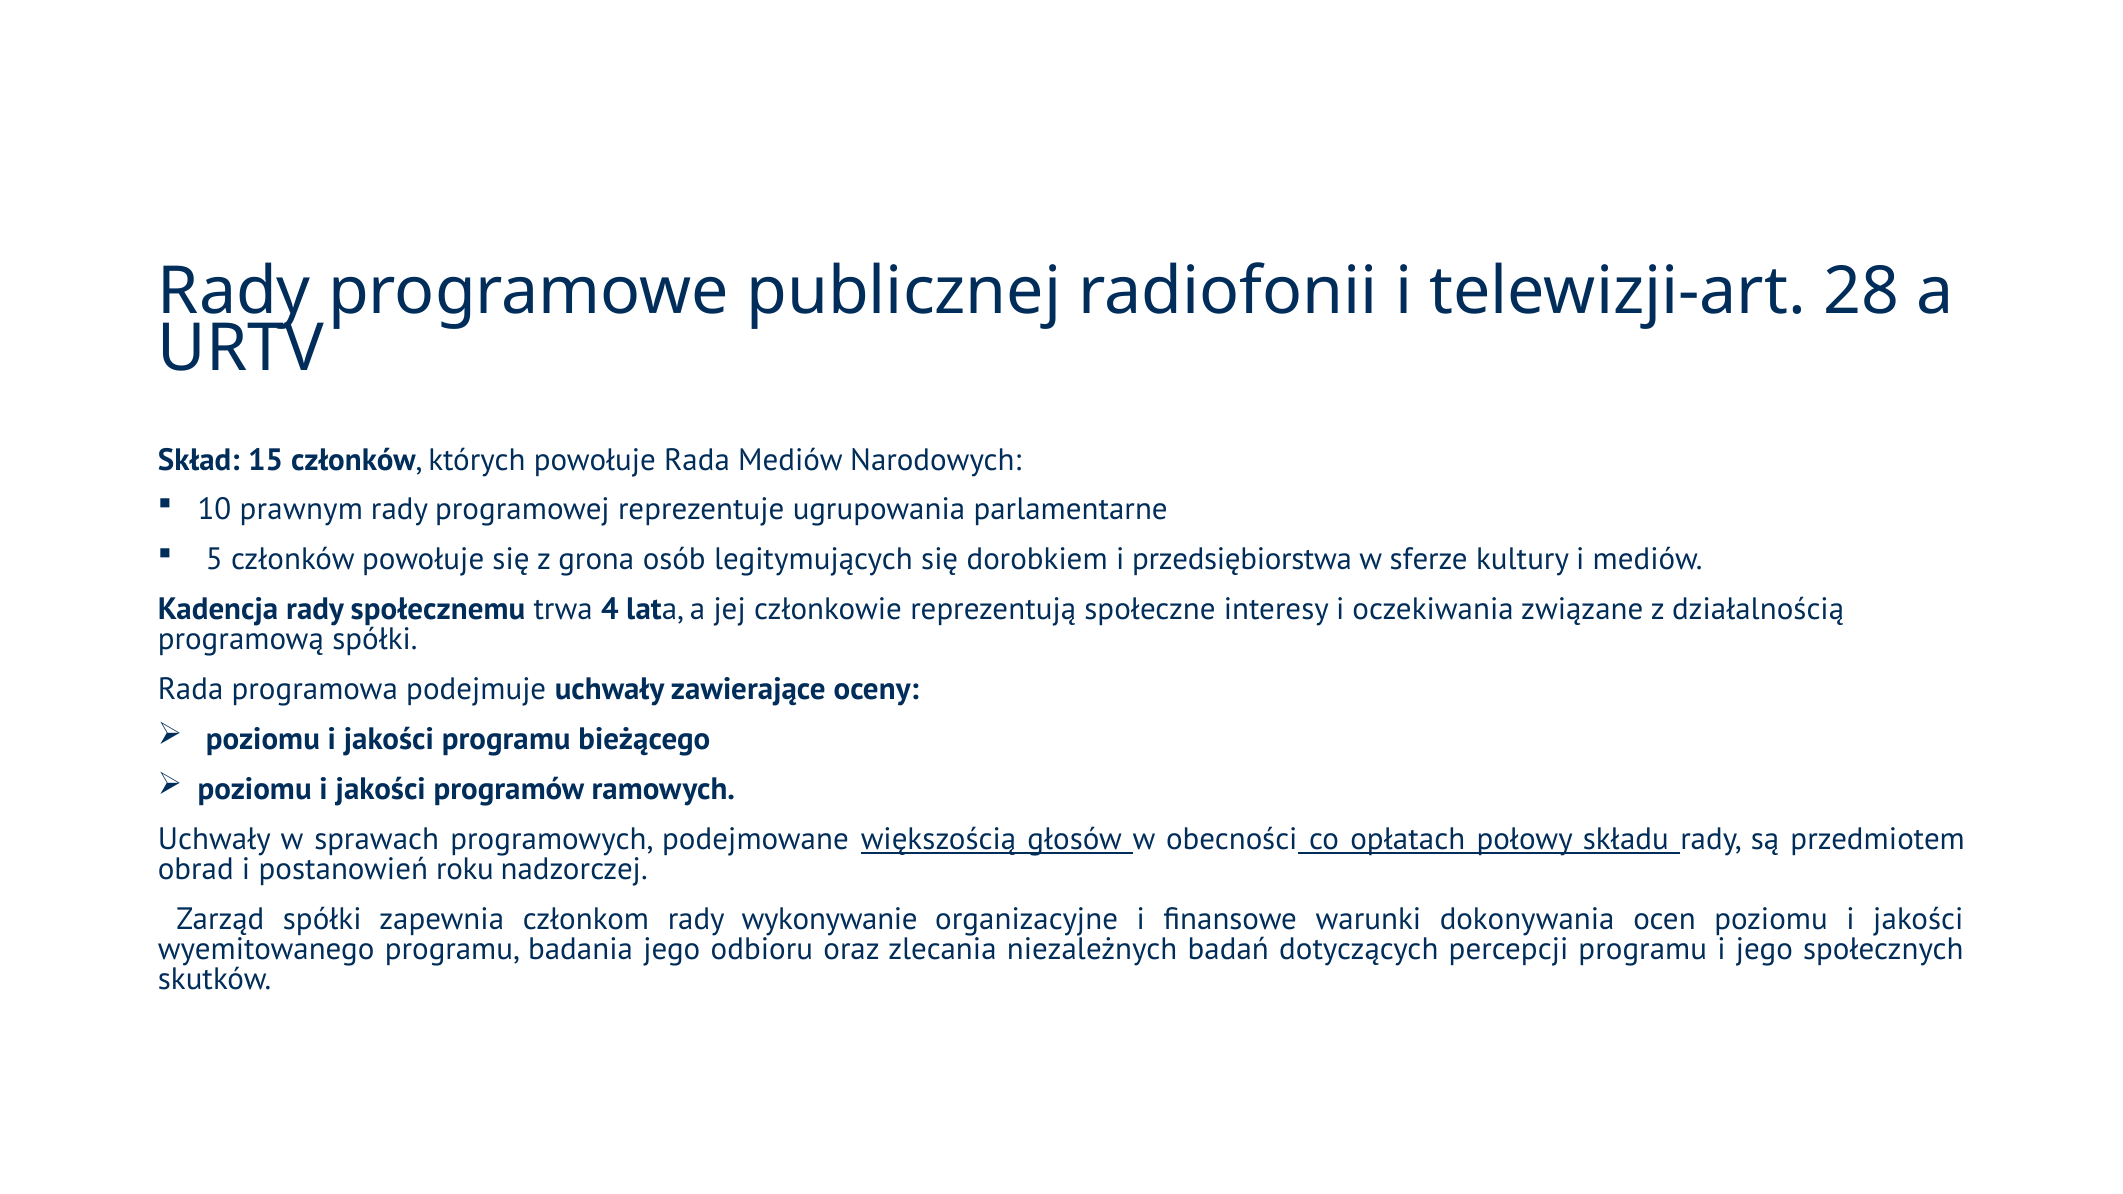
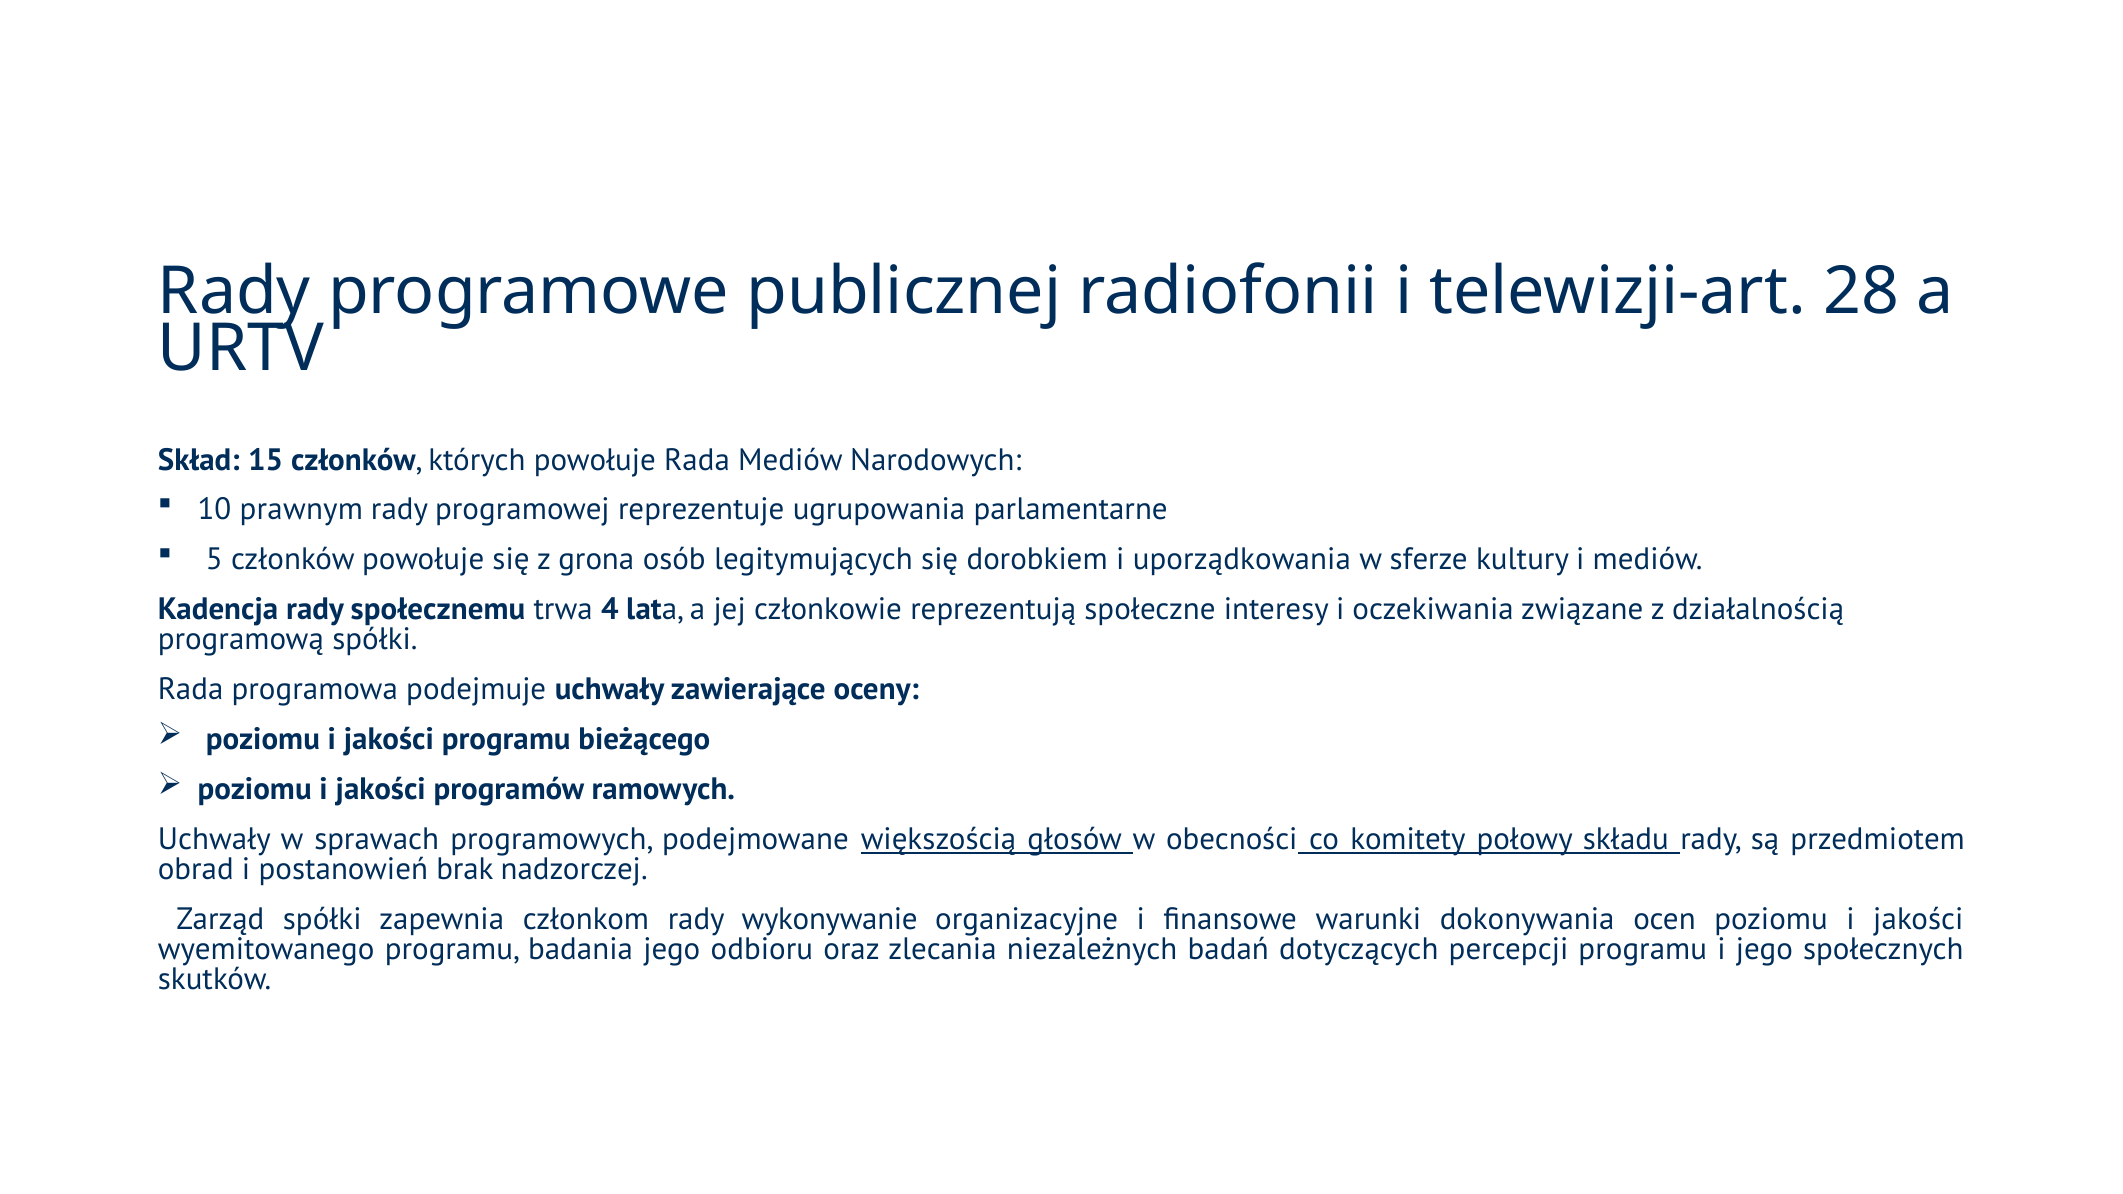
przedsiębiorstwa: przedsiębiorstwa -> uporządkowania
opłatach: opłatach -> komitety
roku: roku -> brak
